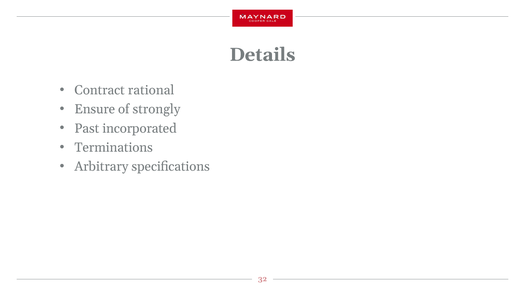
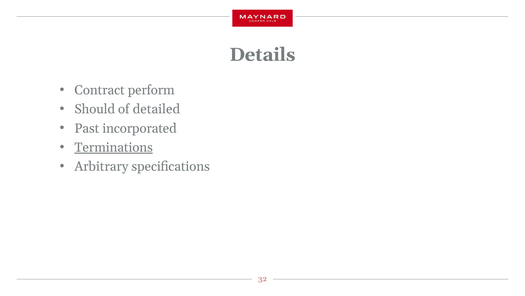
rational: rational -> perform
Ensure: Ensure -> Should
strongly: strongly -> detailed
Terminations underline: none -> present
